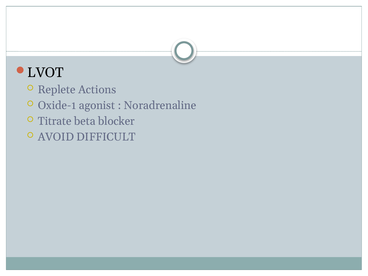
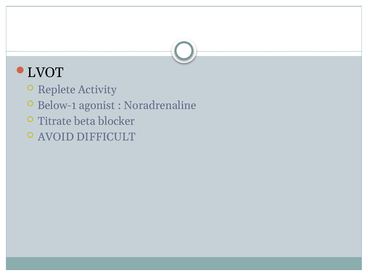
Actions: Actions -> Activity
Oxide-1: Oxide-1 -> Below-1
